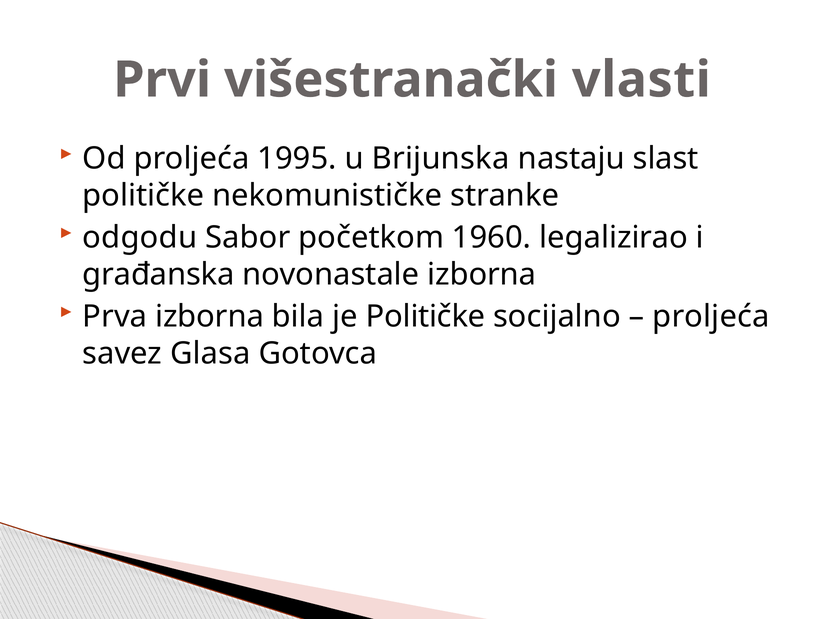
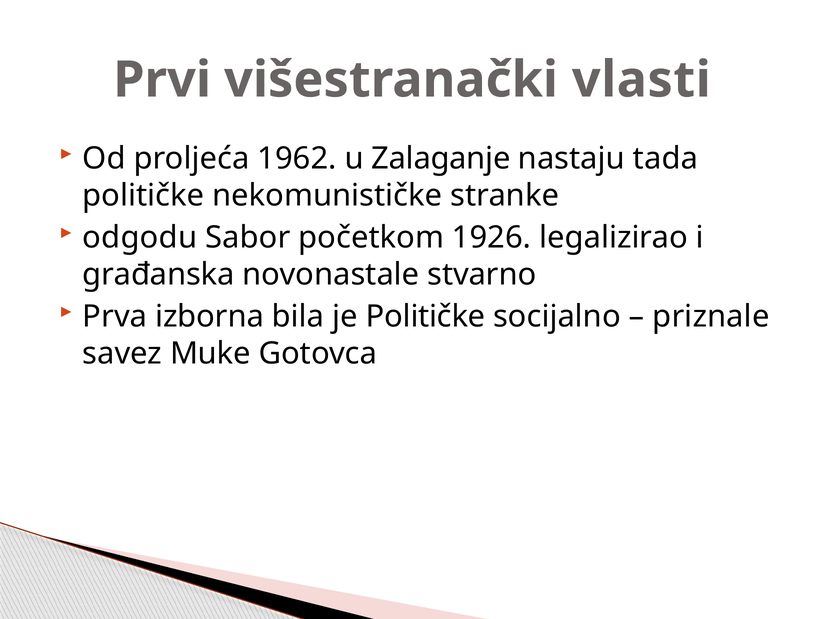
1995: 1995 -> 1962
Brijunska: Brijunska -> Zalaganje
slast: slast -> tada
1960: 1960 -> 1926
novonastale izborna: izborna -> stvarno
proljeća at (711, 317): proljeća -> priznale
Glasa: Glasa -> Muke
